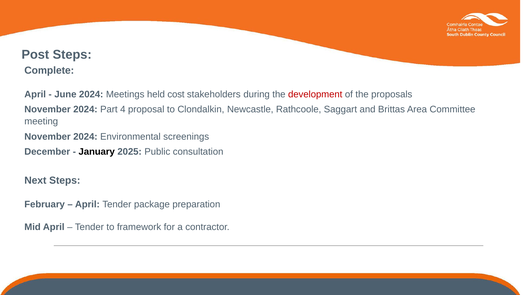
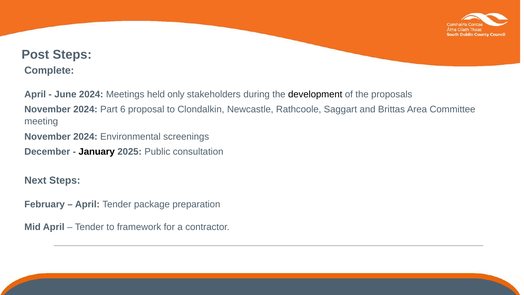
cost: cost -> only
development colour: red -> black
4: 4 -> 6
